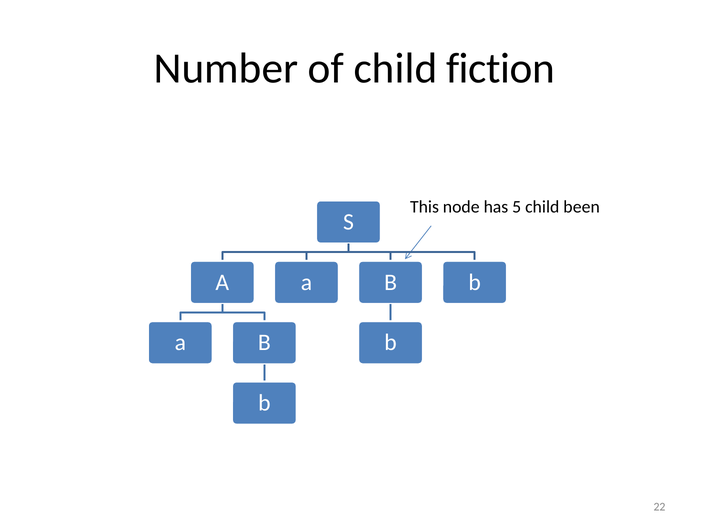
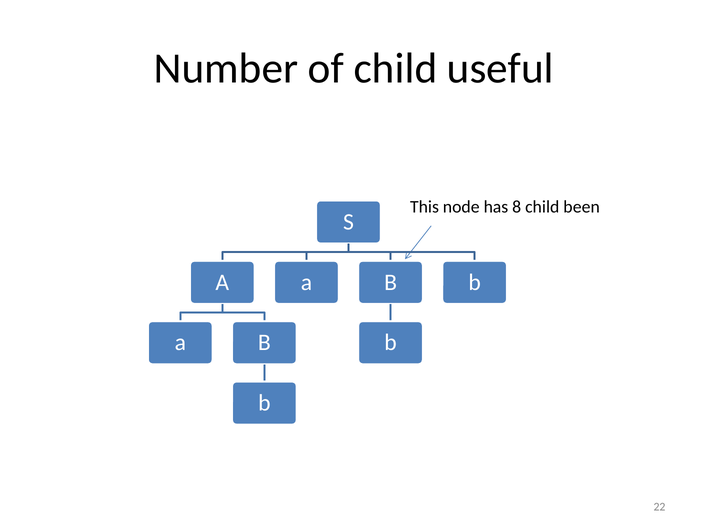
fiction: fiction -> useful
5: 5 -> 8
